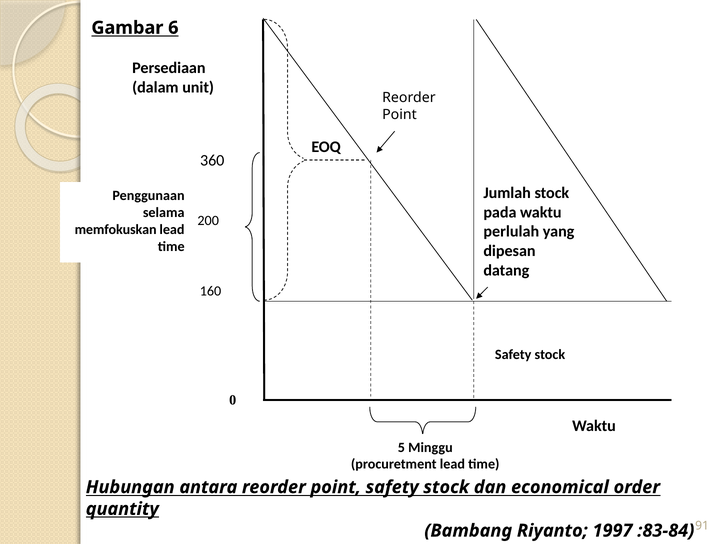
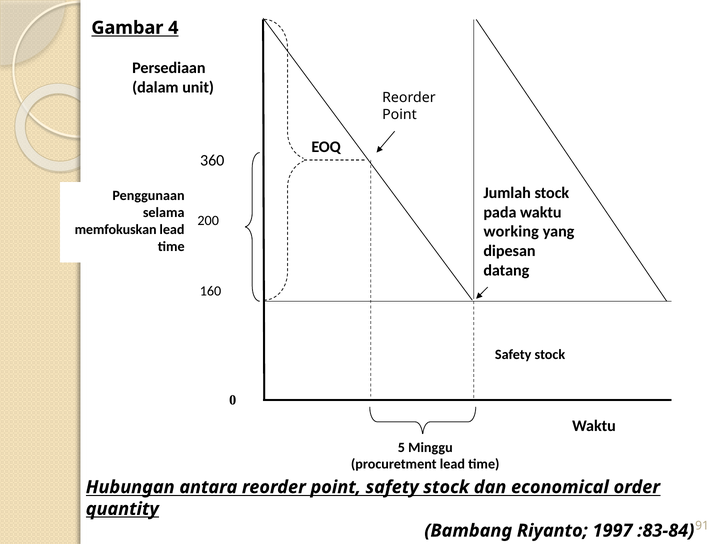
6: 6 -> 4
perlulah: perlulah -> working
